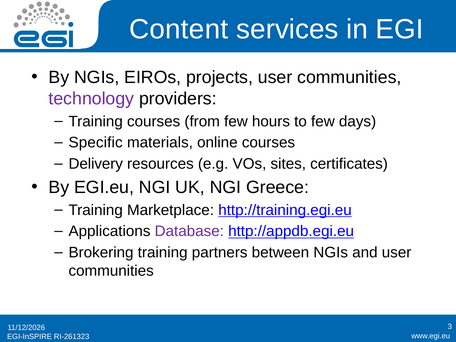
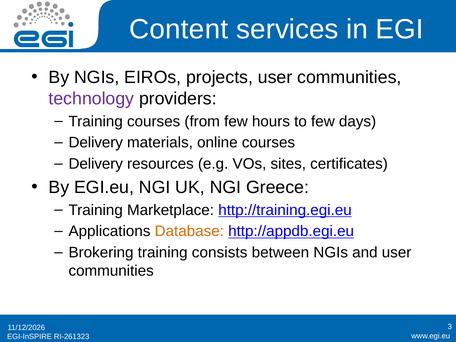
Specific at (96, 143): Specific -> Delivery
Database colour: purple -> orange
partners: partners -> consists
